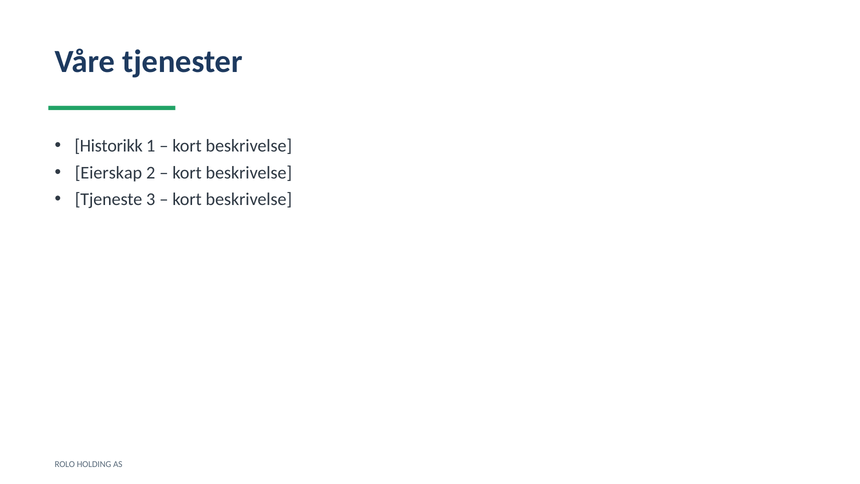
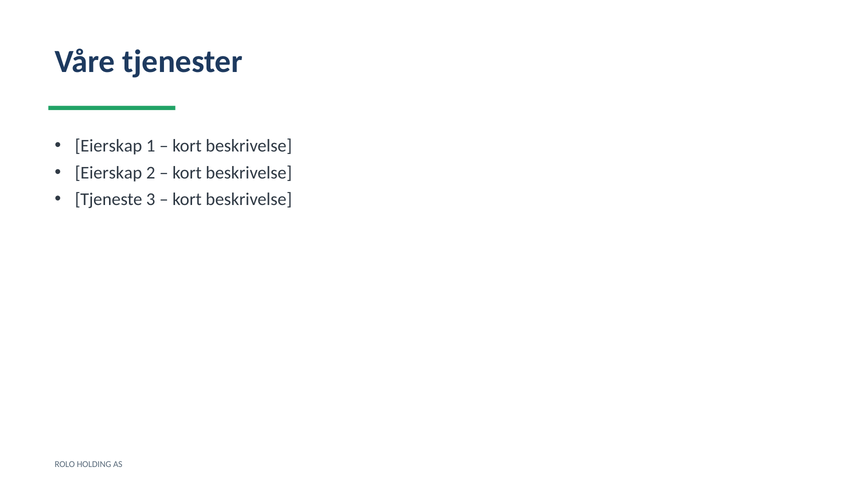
Historikk at (109, 146): Historikk -> Eierskap
